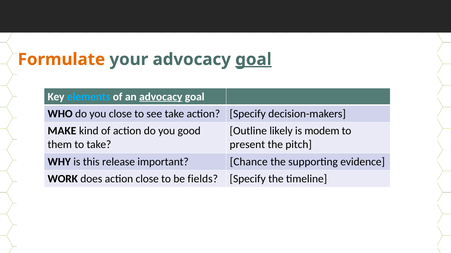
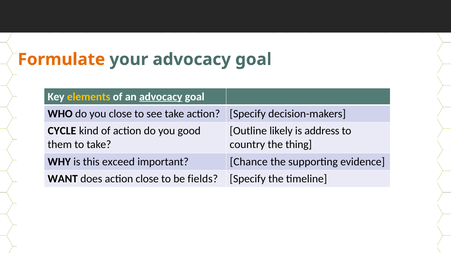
goal at (253, 60) underline: present -> none
elements colour: light blue -> yellow
MAKE: MAKE -> CYCLE
modem: modem -> address
present: present -> country
pitch: pitch -> thing
release: release -> exceed
WORK: WORK -> WANT
